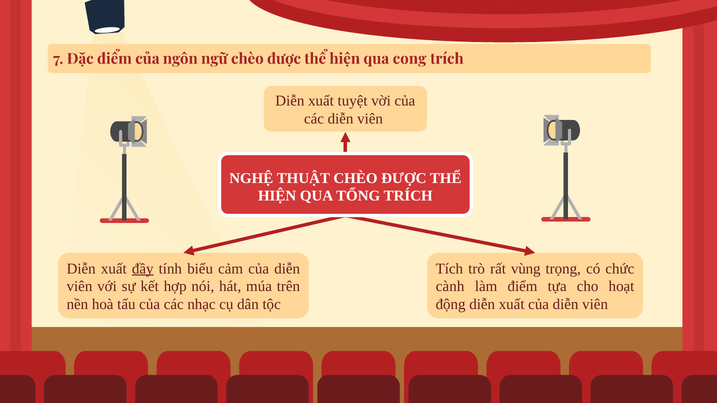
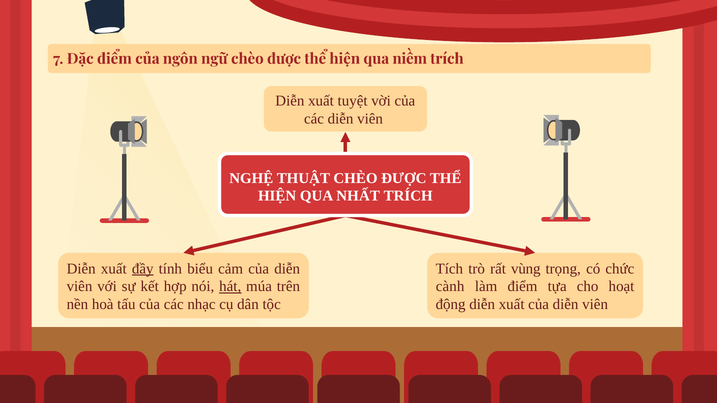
cong: cong -> niềm
TỔNG: TỔNG -> NHẤT
hát underline: none -> present
